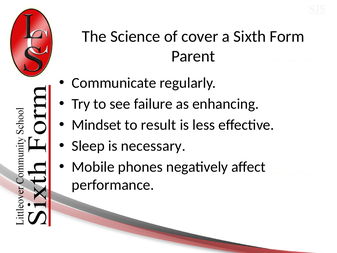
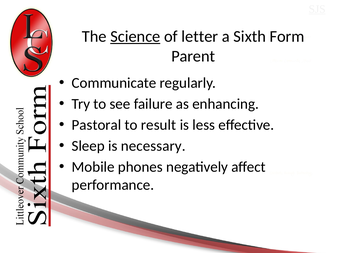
Science underline: none -> present
cover: cover -> letter
Mindset: Mindset -> Pastoral
